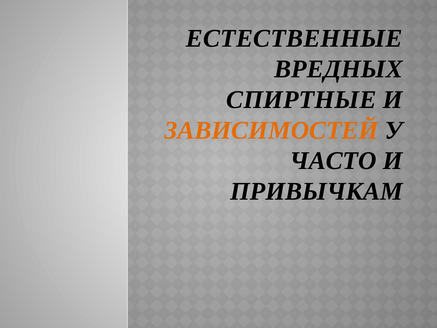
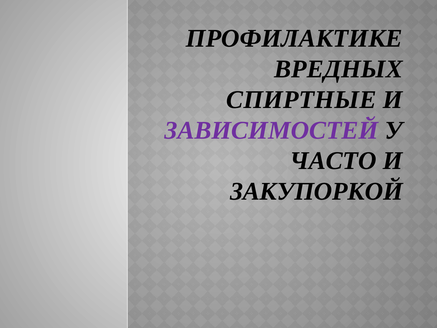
ЕСТЕСТВЕННЫЕ: ЕСТЕСТВЕННЫЕ -> ПРОФИЛАКТИКЕ
ЗАВИСИМОСТЕЙ colour: orange -> purple
ПРИВЫЧКАМ: ПРИВЫЧКАМ -> ЗАКУПОРКОЙ
